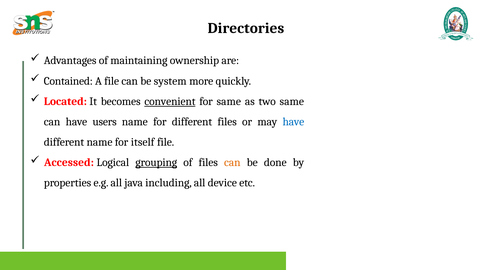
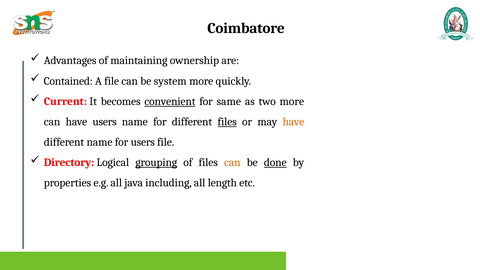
Directories: Directories -> Coimbatore
Located: Located -> Current
two same: same -> more
files at (227, 122) underline: none -> present
have at (293, 122) colour: blue -> orange
for itself: itself -> users
Accessed: Accessed -> Directory
done underline: none -> present
device: device -> length
